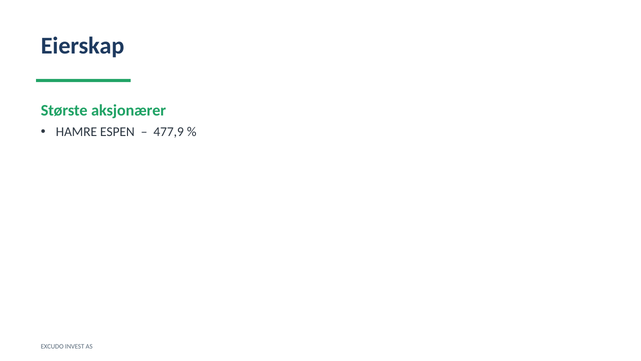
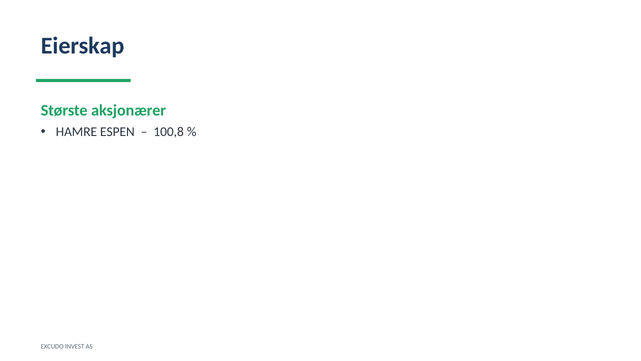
477,9: 477,9 -> 100,8
